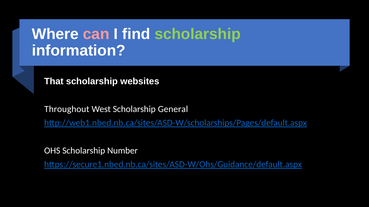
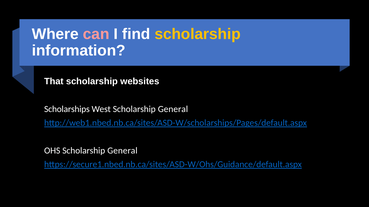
scholarship at (198, 34) colour: light green -> yellow
Throughout: Throughout -> Scholarships
OHS Scholarship Number: Number -> General
